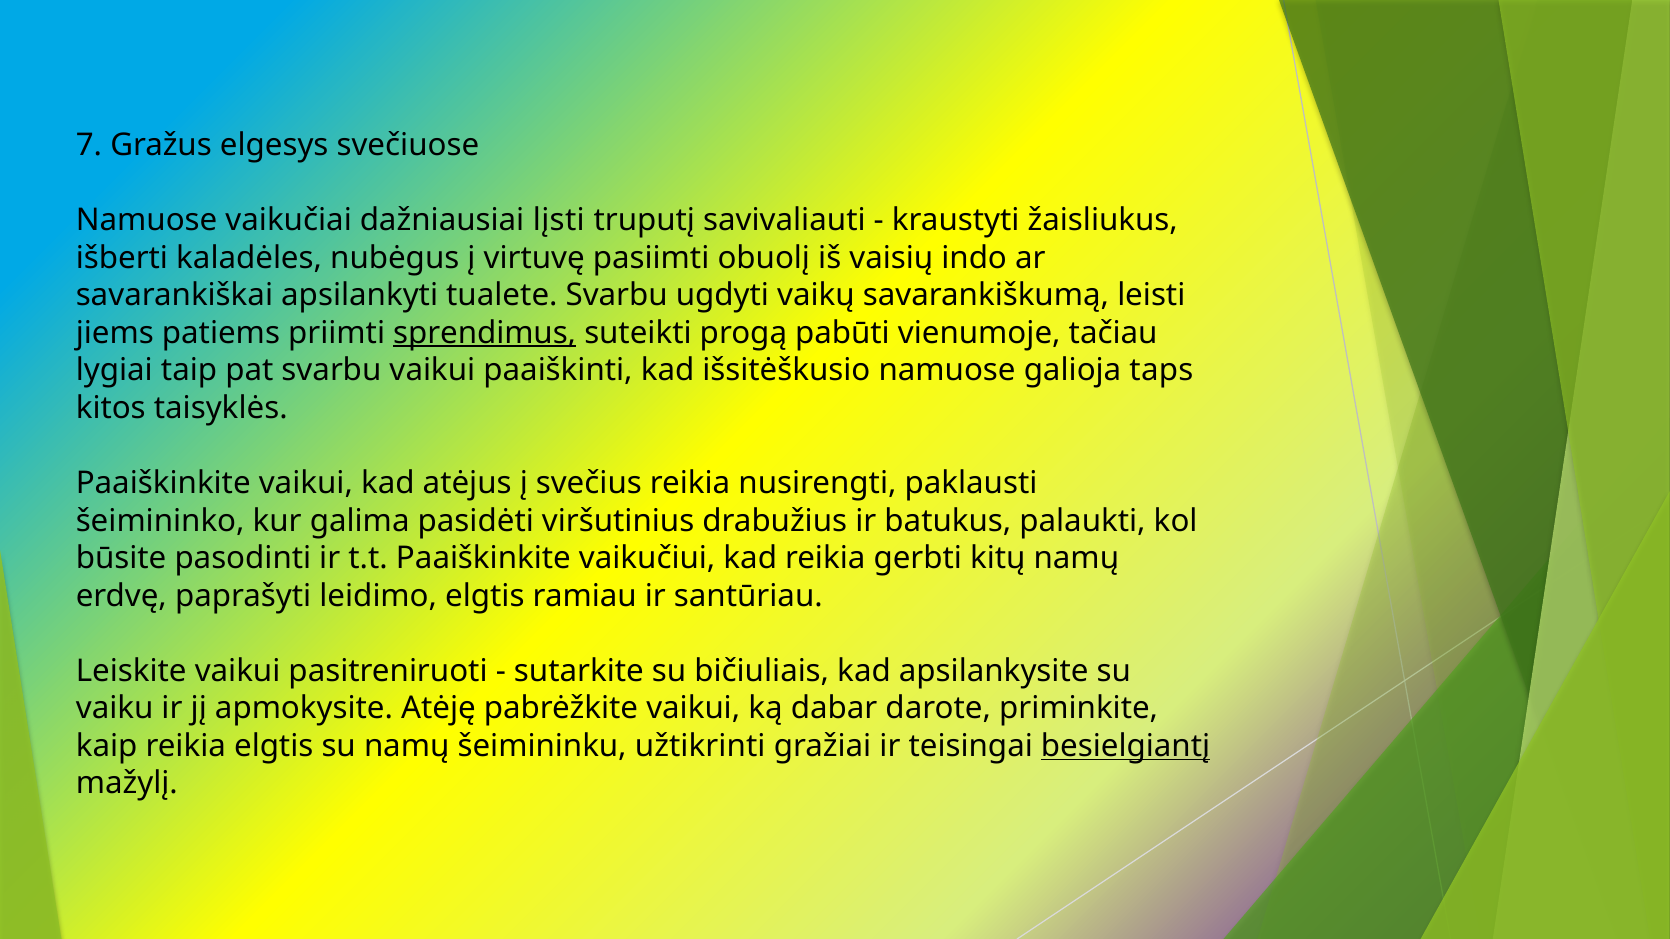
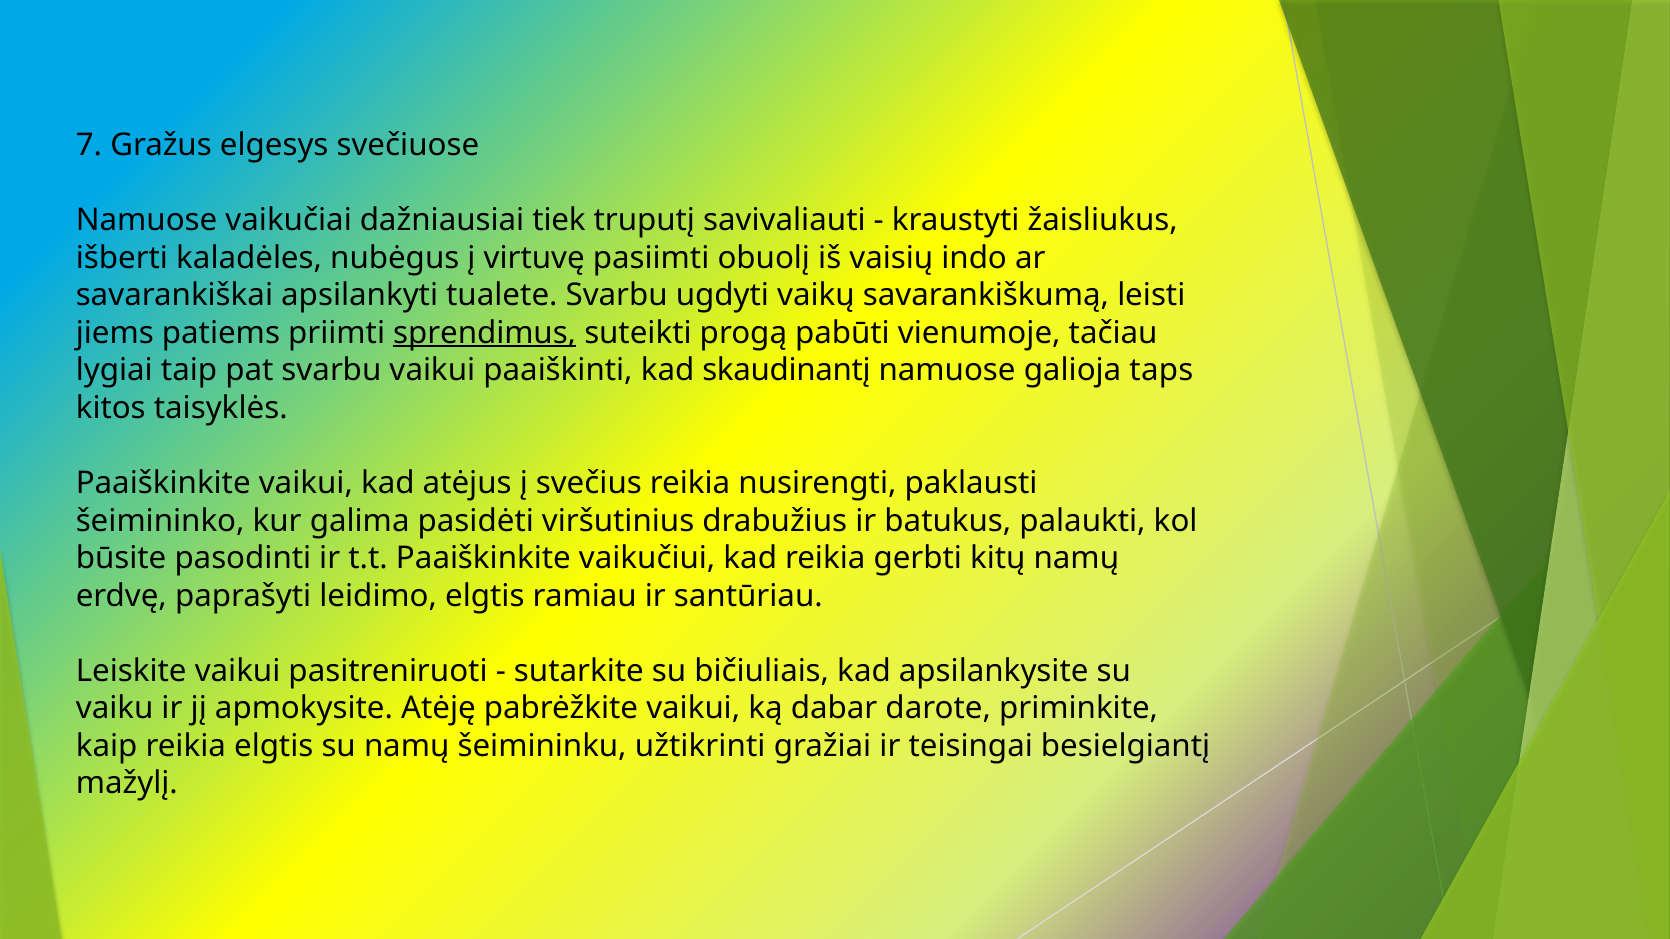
lįsti: lįsti -> tiek
išsitėškusio: išsitėškusio -> skaudinantį
besielgiantį underline: present -> none
